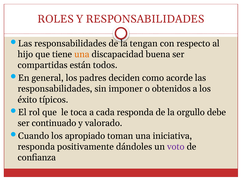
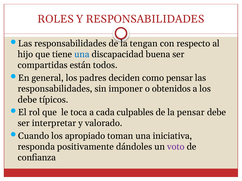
una at (82, 54) colour: orange -> blue
como acorde: acorde -> pensar
éxito at (27, 100): éxito -> debe
cada responda: responda -> culpables
la orgullo: orgullo -> pensar
continuado: continuado -> interpretar
